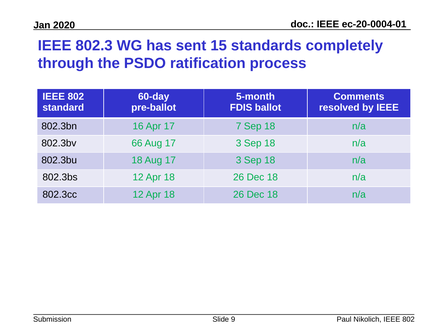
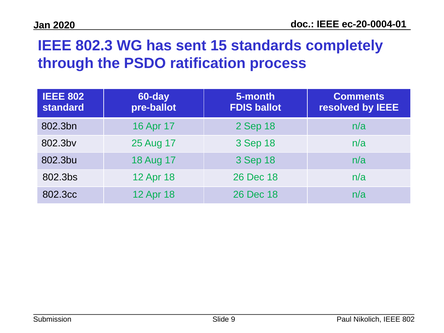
7: 7 -> 2
66: 66 -> 25
